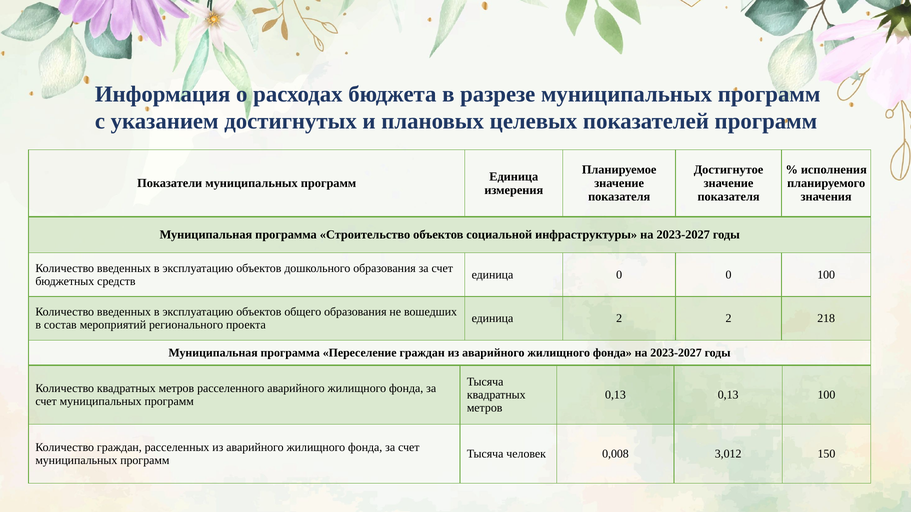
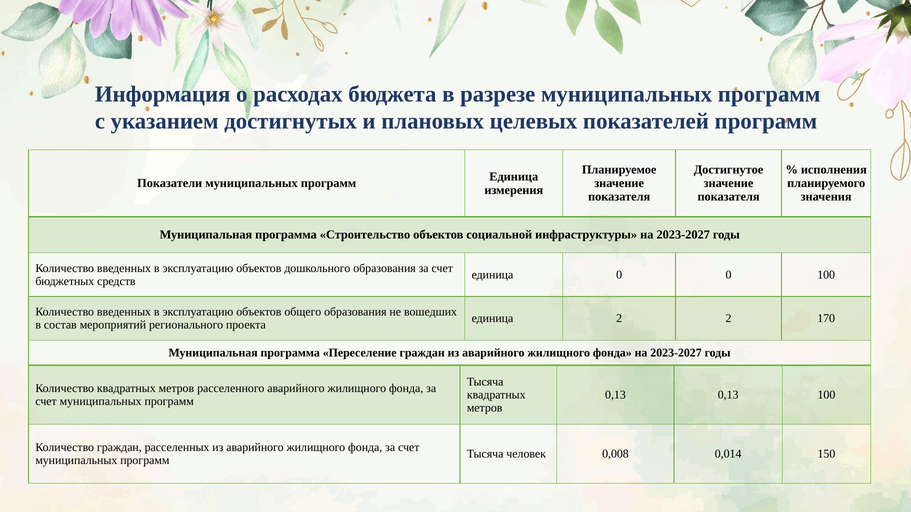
218: 218 -> 170
3,012: 3,012 -> 0,014
